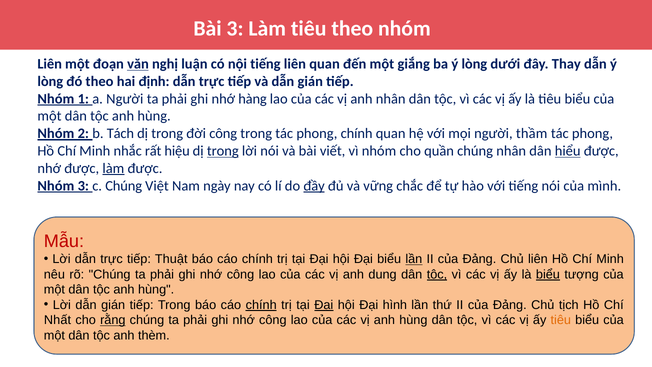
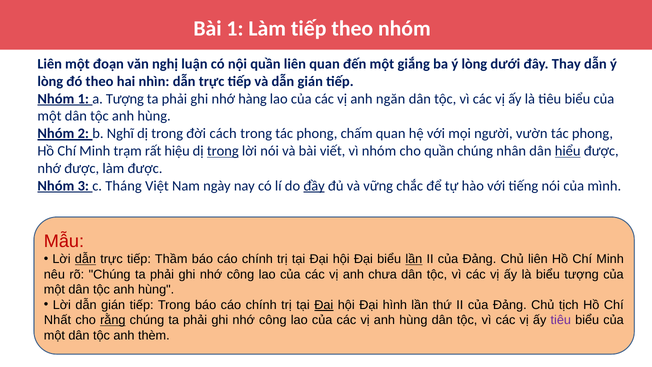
Bài 3: 3 -> 1
Làm tiêu: tiêu -> tiếp
văn underline: present -> none
nội tiếng: tiếng -> quần
định: định -> nhìn
a Người: Người -> Tượng
anh nhân: nhân -> ngăn
Tách: Tách -> Nghĩ
đời công: công -> cách
phong chính: chính -> chấm
thầm: thầm -> vườn
nhắc: nhắc -> trạm
làm at (113, 168) underline: present -> none
c Chúng: Chúng -> Tháng
dẫn at (85, 259) underline: none -> present
Thuật: Thuật -> Thầm
dung: dung -> chưa
tộc at (437, 274) underline: present -> none
biểu at (548, 274) underline: present -> none
chính at (261, 305) underline: present -> none
tiêu at (561, 320) colour: orange -> purple
